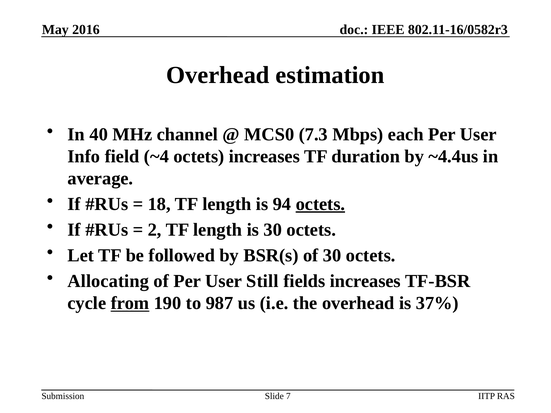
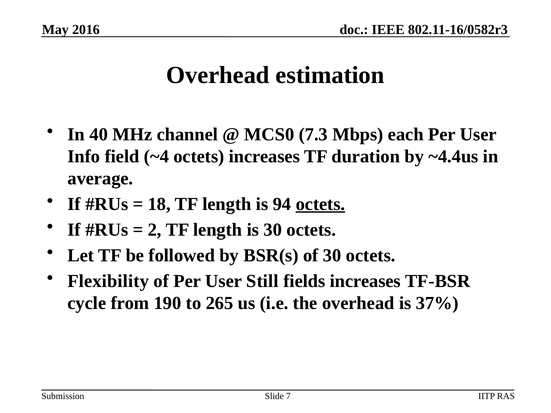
Allocating: Allocating -> Flexibility
from underline: present -> none
987: 987 -> 265
